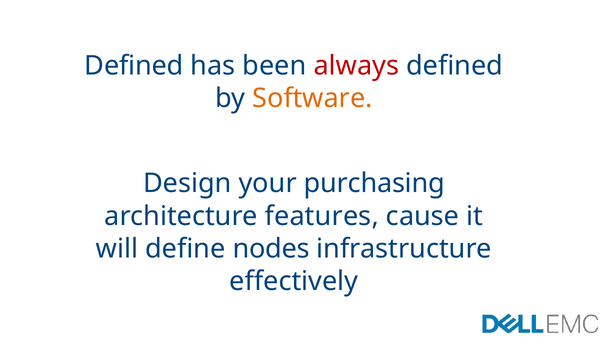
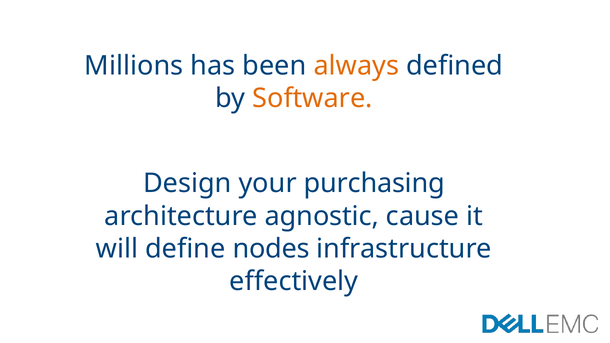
Defined at (134, 66): Defined -> Millions
always colour: red -> orange
features: features -> agnostic
